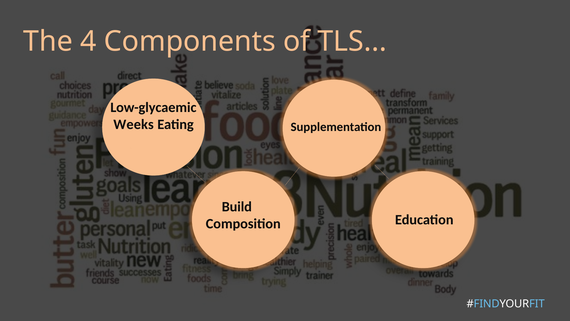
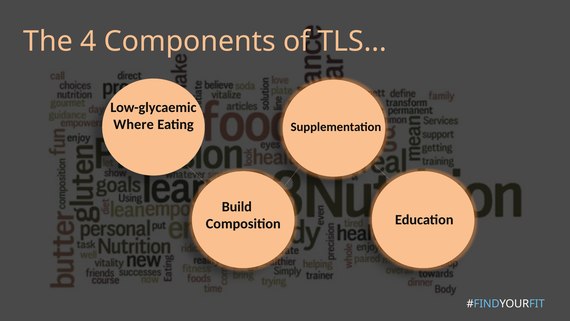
Weeks: Weeks -> Where
